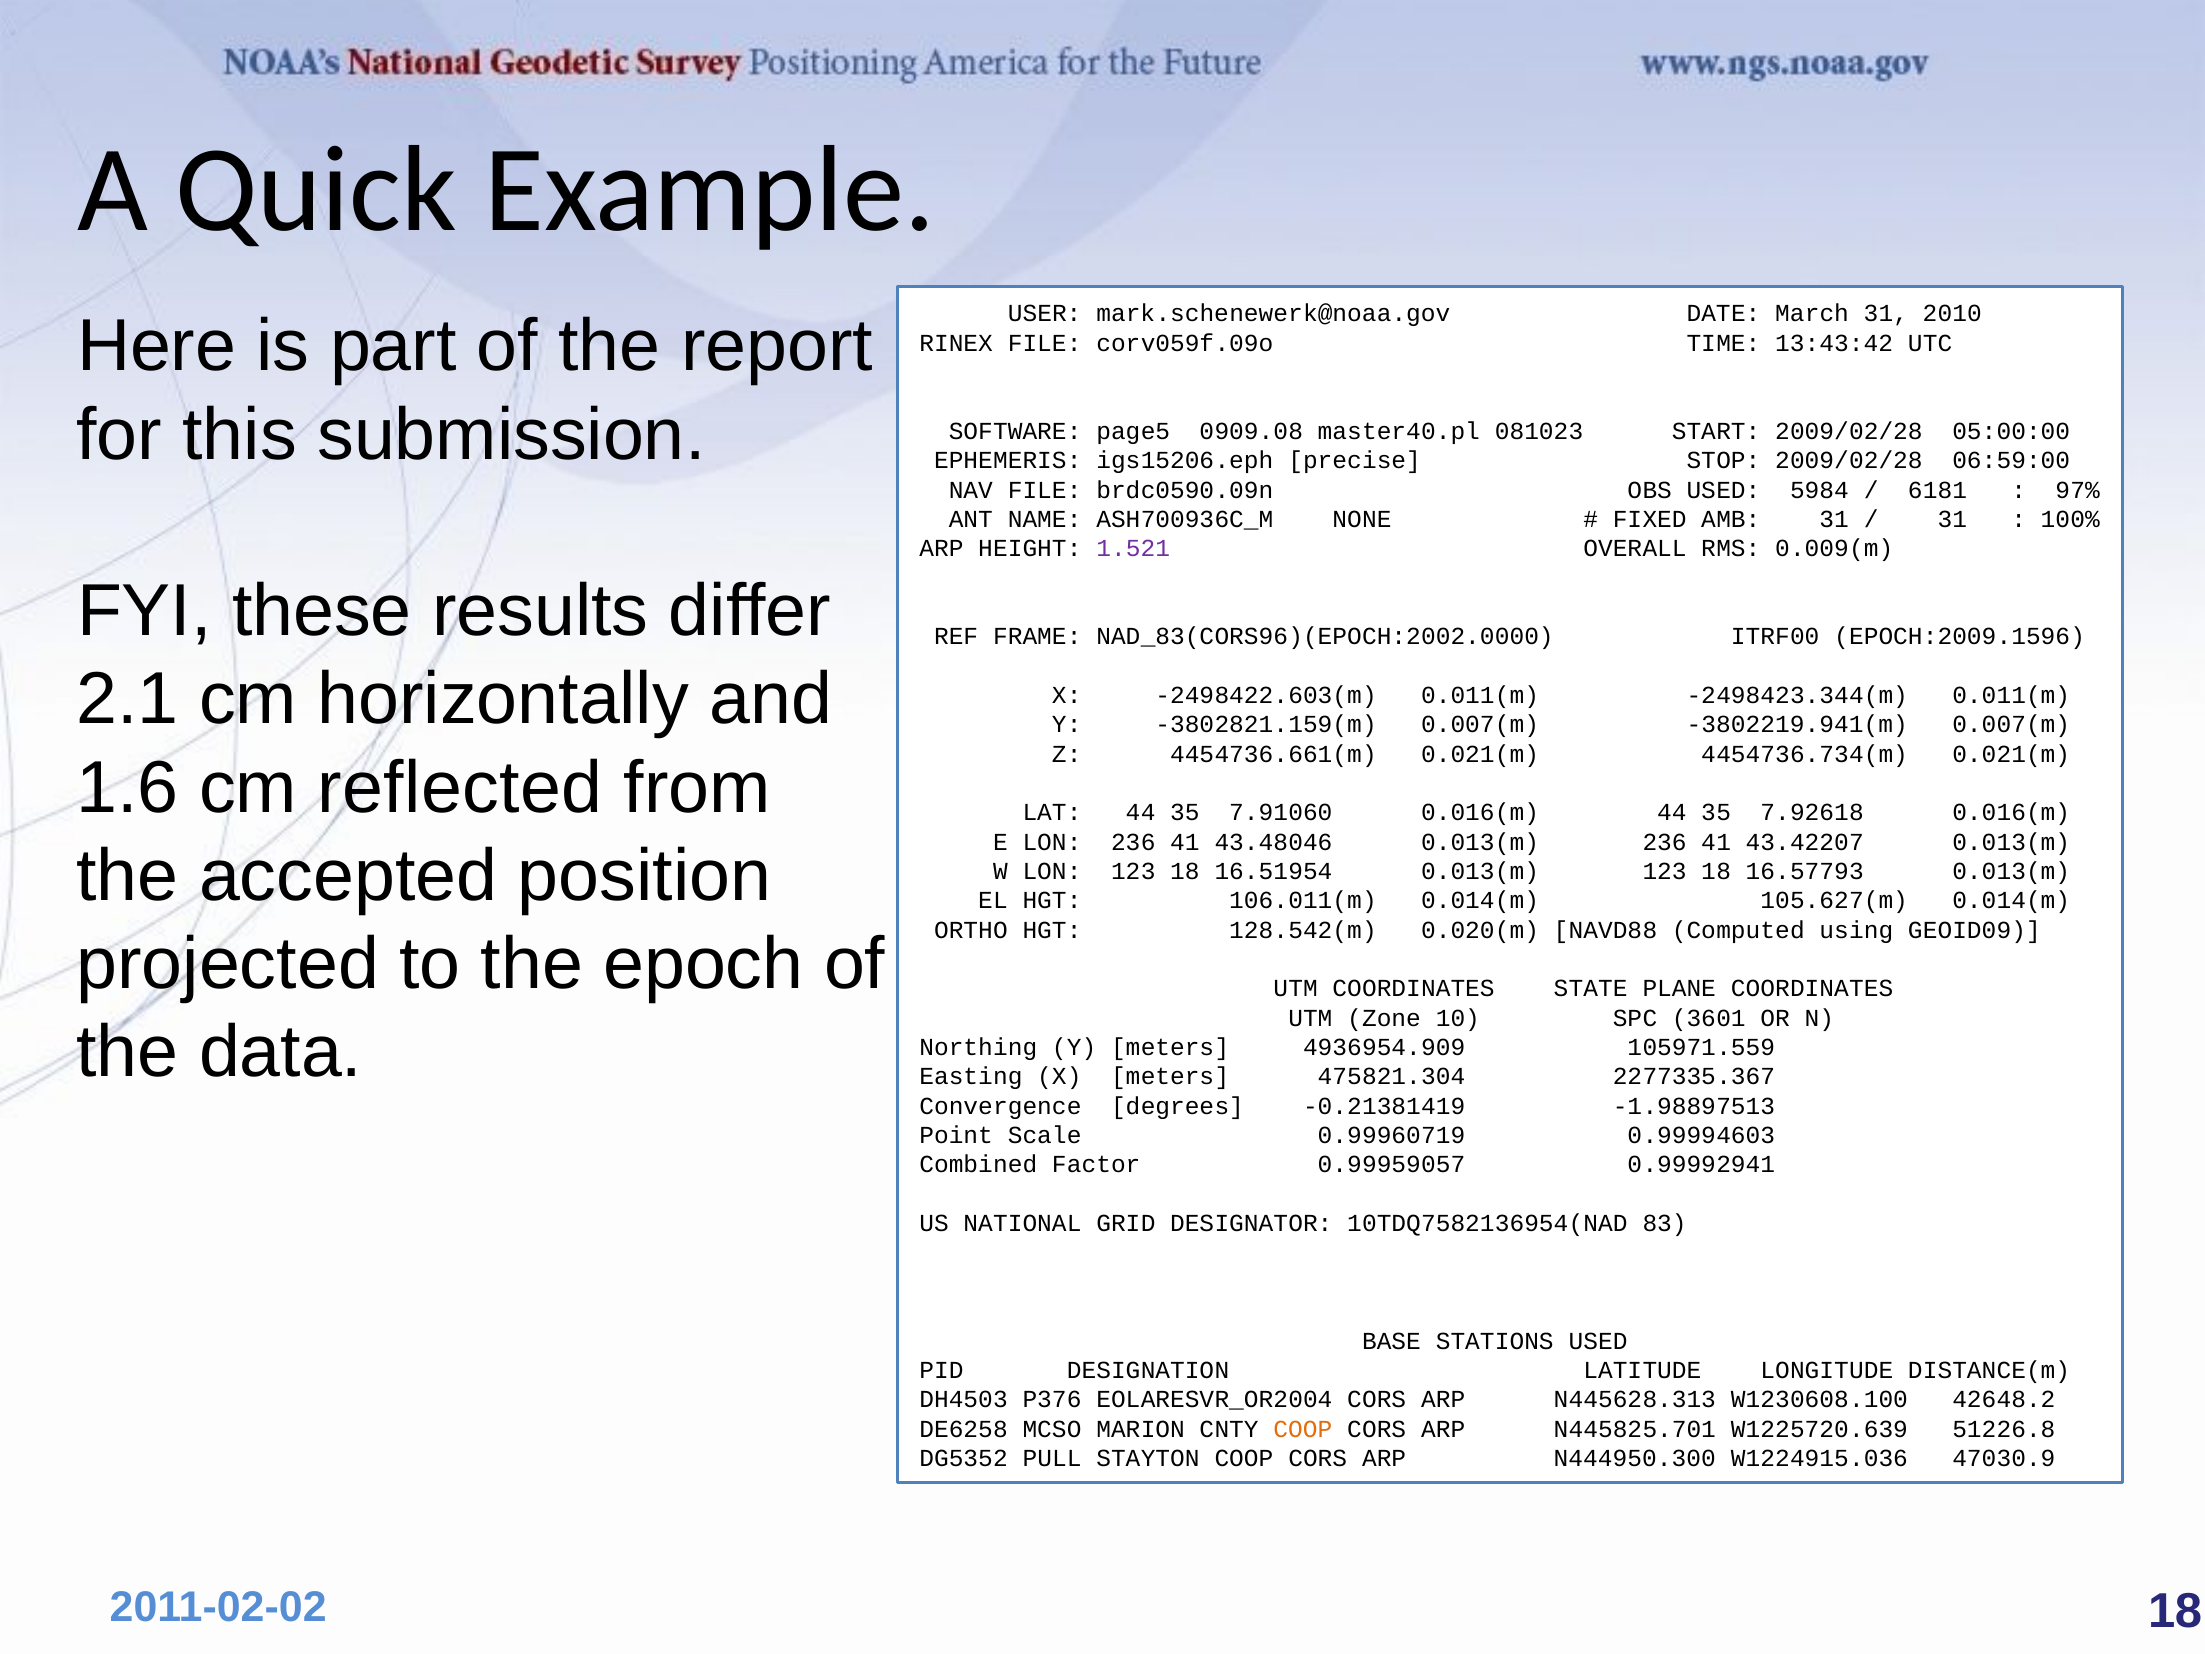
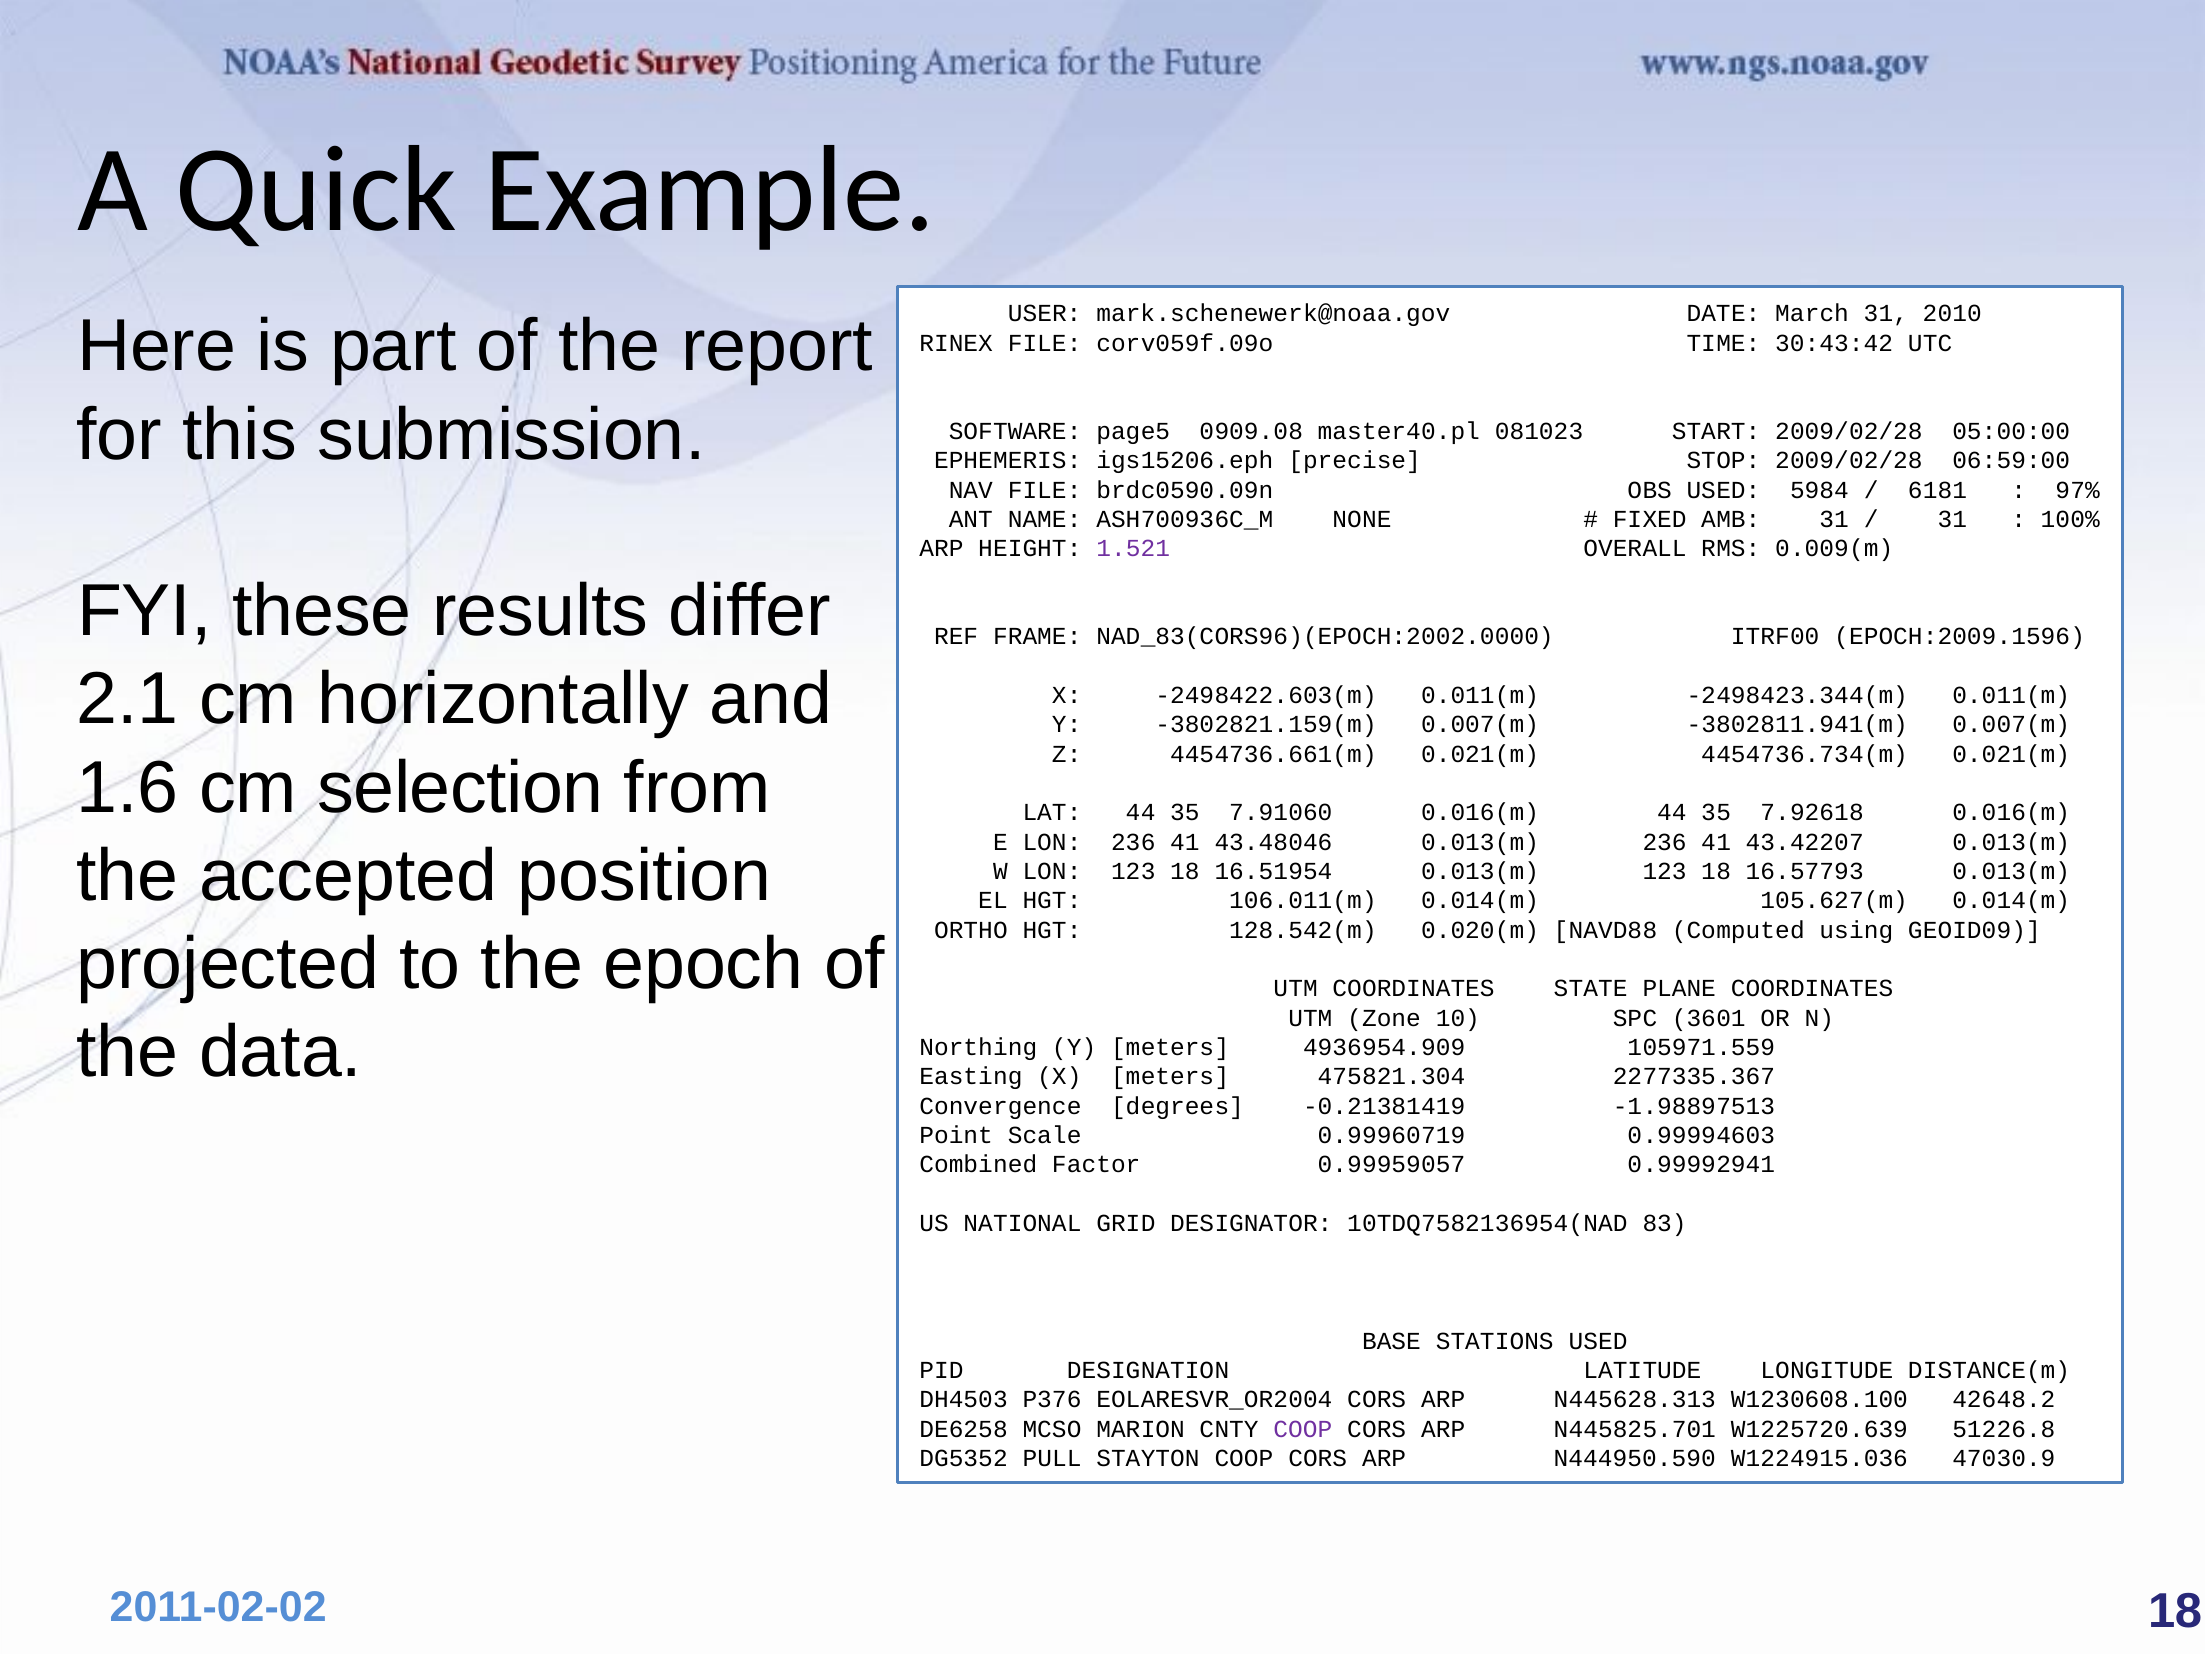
13:43:42: 13:43:42 -> 30:43:42
-3802219.941(m: -3802219.941(m -> -3802811.941(m
reflected: reflected -> selection
COOP at (1303, 1429) colour: orange -> purple
N444950.300: N444950.300 -> N444950.590
